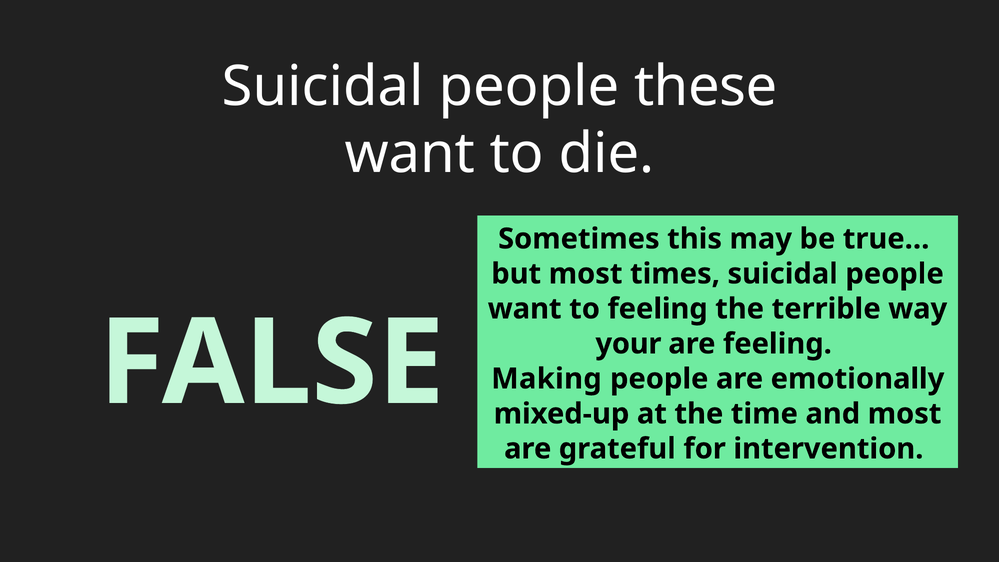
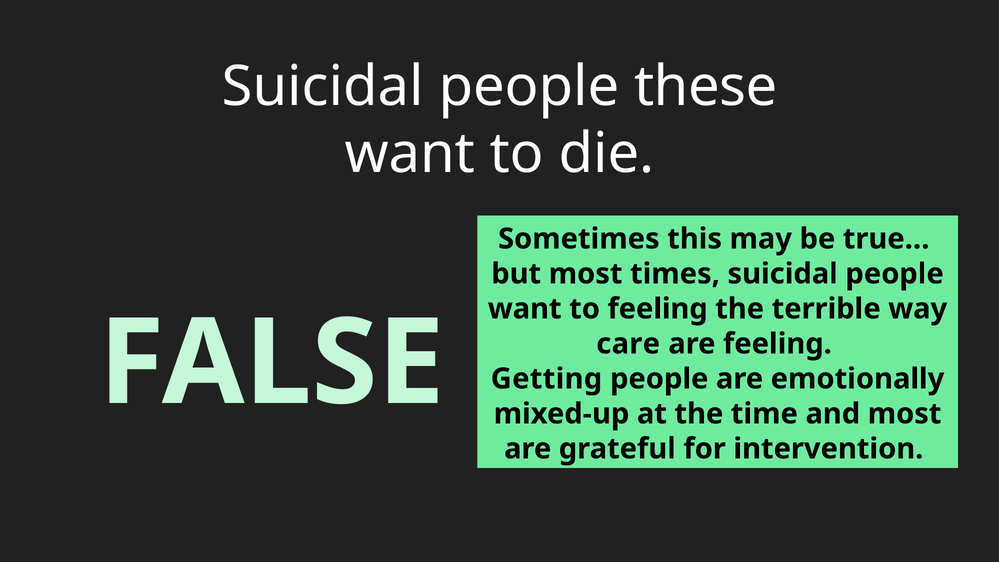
your: your -> care
Making: Making -> Getting
